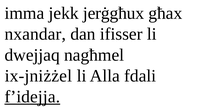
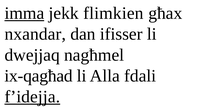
imma underline: none -> present
jerġgħux: jerġgħux -> flimkien
ix-jniżżel: ix-jniżżel -> ix-qagħad
